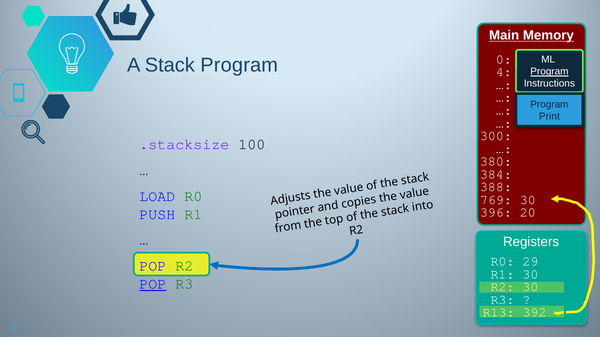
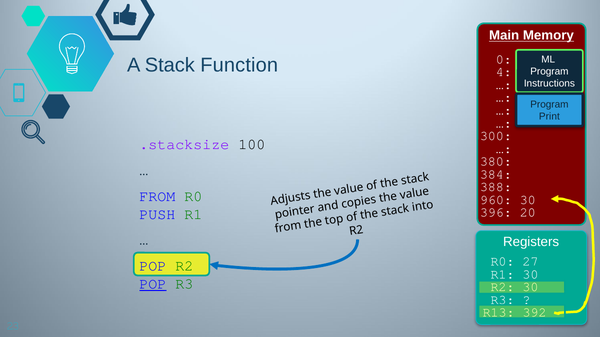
Stack Program: Program -> Function
Program at (549, 72) underline: present -> none
LOAD: LOAD -> FROM
769: 769 -> 960
29: 29 -> 27
